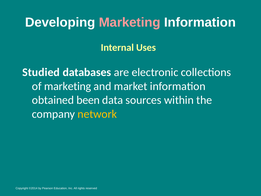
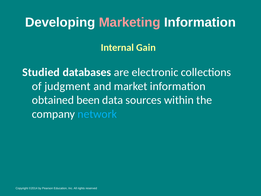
Uses: Uses -> Gain
of marketing: marketing -> judgment
network colour: yellow -> light blue
